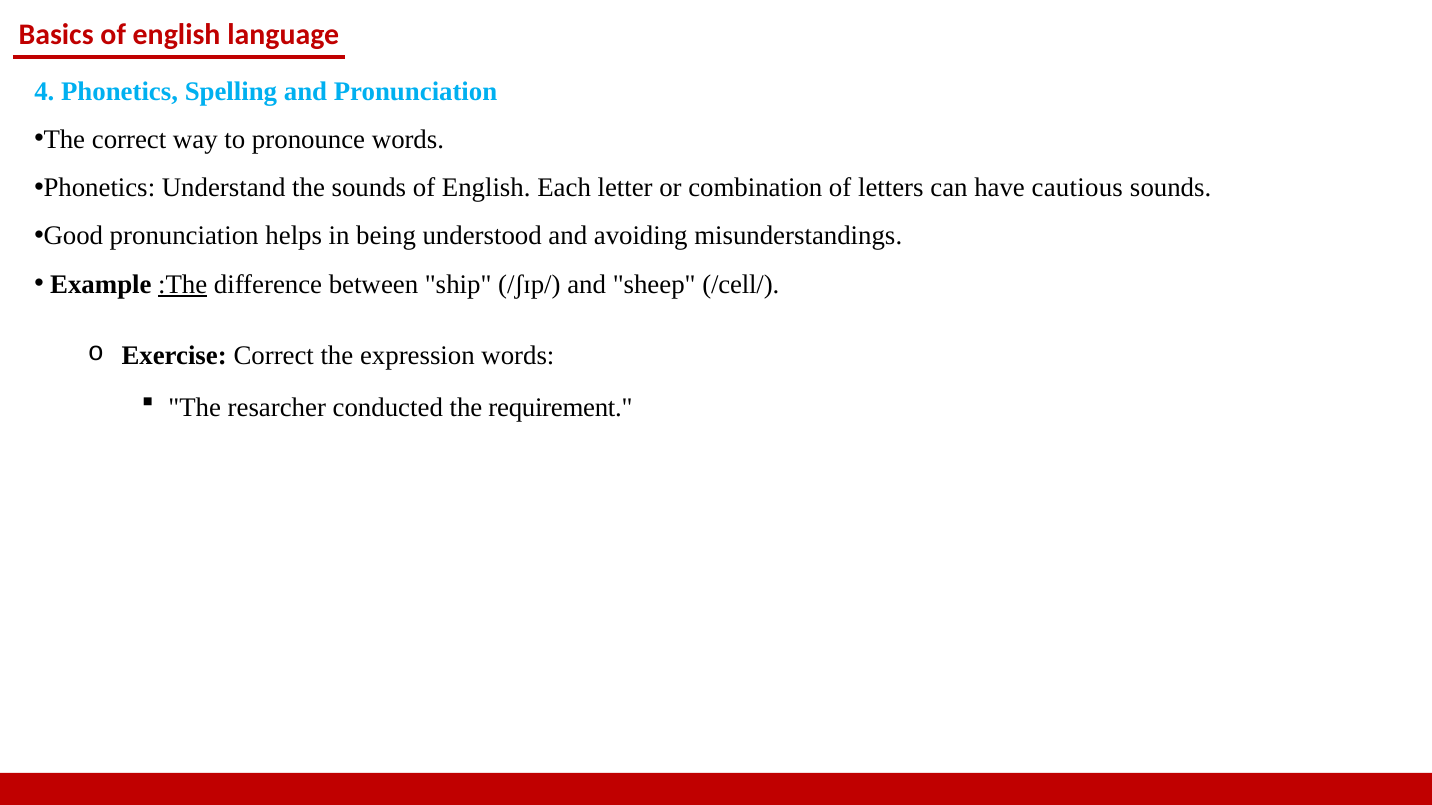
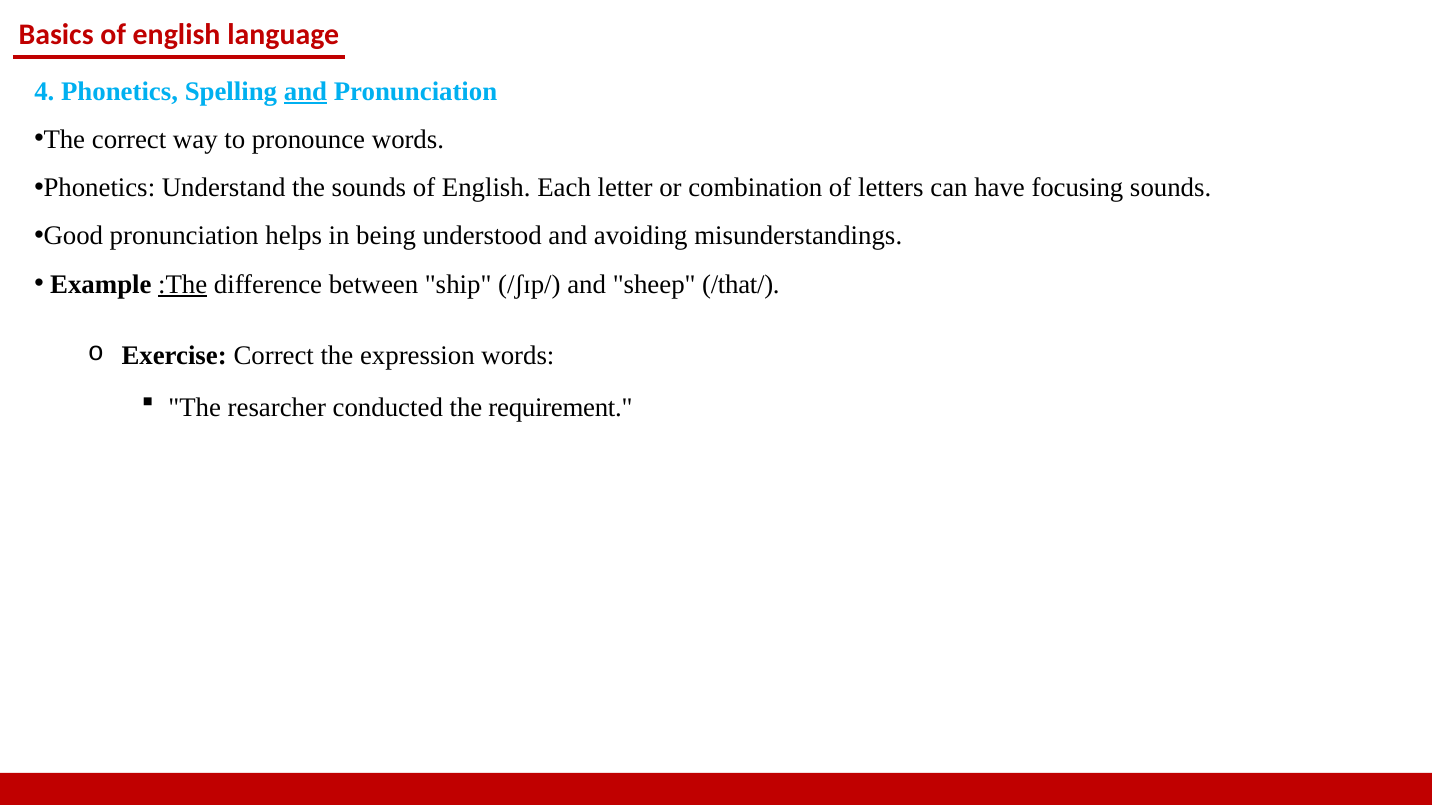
and at (305, 91) underline: none -> present
cautious: cautious -> focusing
/cell/: /cell/ -> /that/
